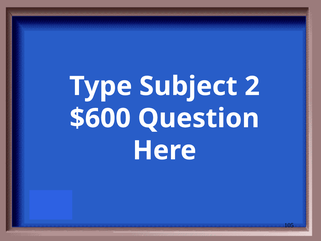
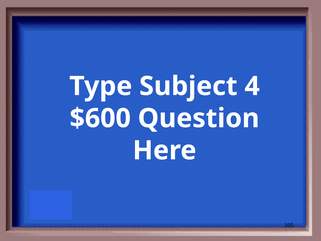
2: 2 -> 4
